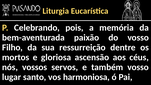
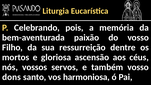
lugar: lugar -> dons
